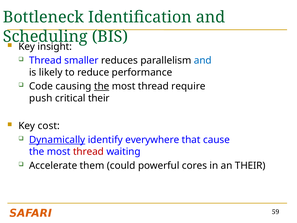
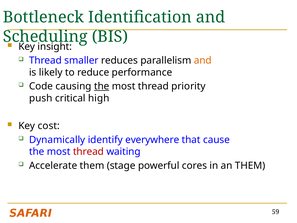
and at (203, 60) colour: blue -> orange
require: require -> priority
critical their: their -> high
Dynamically underline: present -> none
could: could -> stage
an THEIR: THEIR -> THEM
